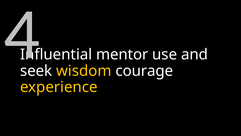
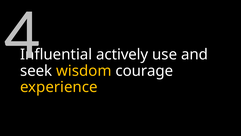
mentor: mentor -> actively
